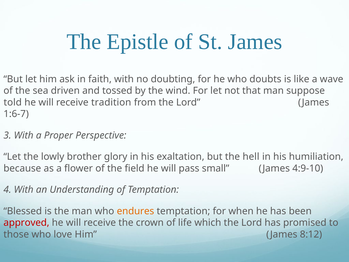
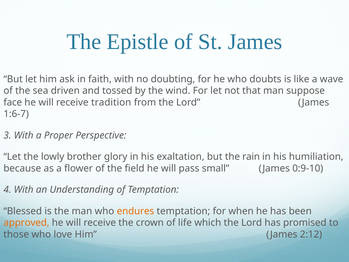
told: told -> face
hell: hell -> rain
4:9-10: 4:9-10 -> 0:9-10
approved colour: red -> orange
8:12: 8:12 -> 2:12
